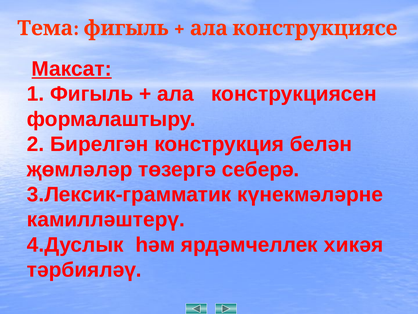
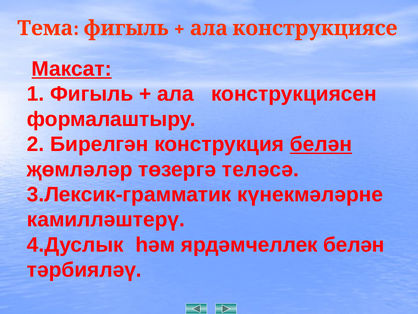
белән at (321, 144) underline: none -> present
себерә: себерә -> теләсә
ярдәмчеллек хикәя: хикәя -> белән
